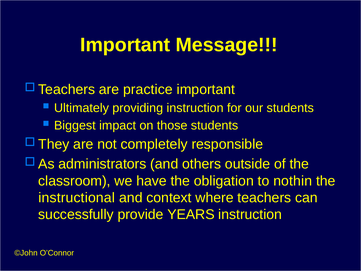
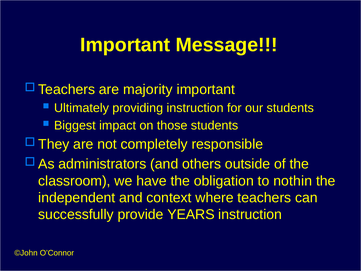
practice: practice -> majority
instructional: instructional -> independent
